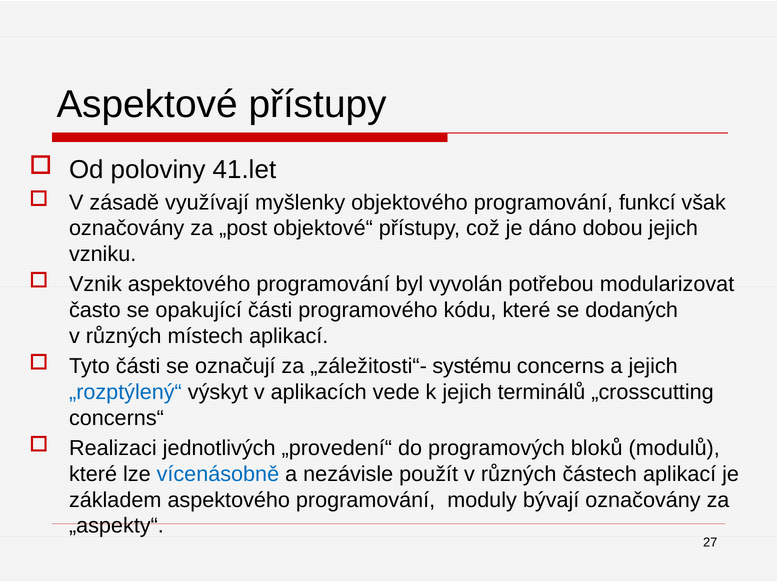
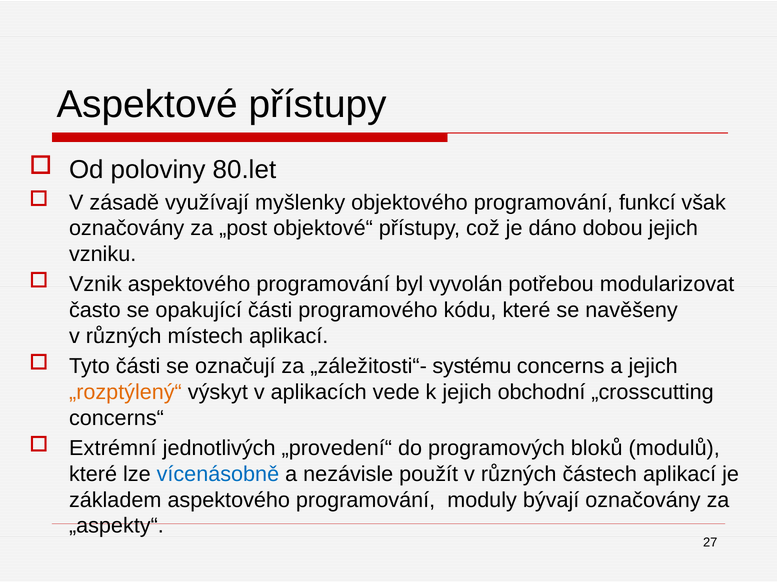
41.let: 41.let -> 80.let
dodaných: dodaných -> navěšeny
„rozptýlený“ colour: blue -> orange
terminálů: terminálů -> obchodní
Realizaci: Realizaci -> Extrémní
